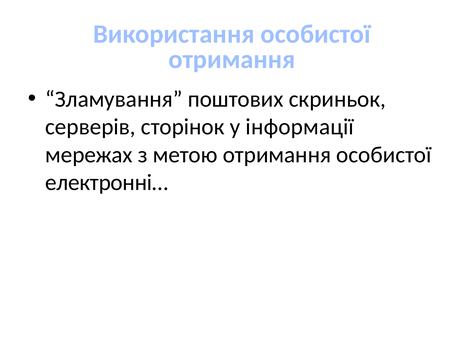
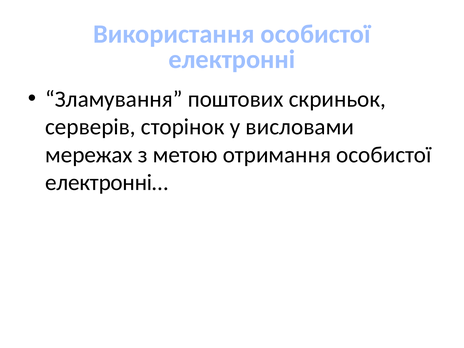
отримання at (232, 60): отримання -> електронні
інформації: інформації -> висловами
